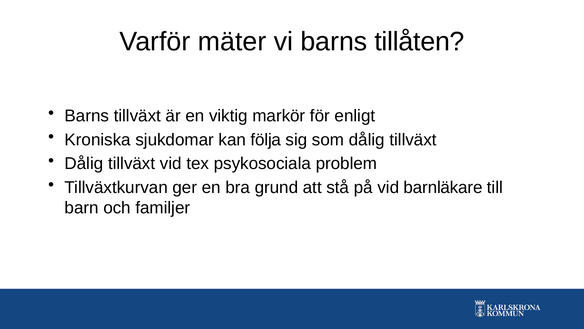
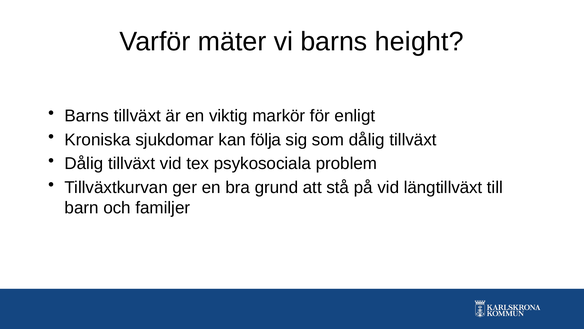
tillåten: tillåten -> height
barnläkare: barnläkare -> längtillväxt
